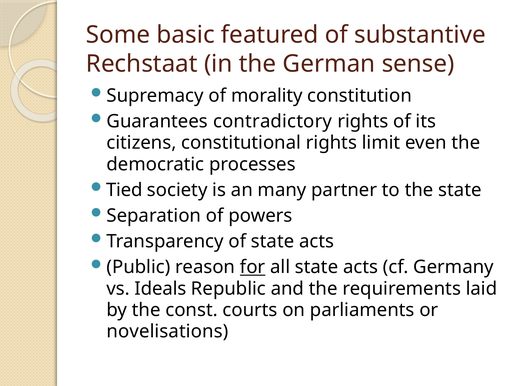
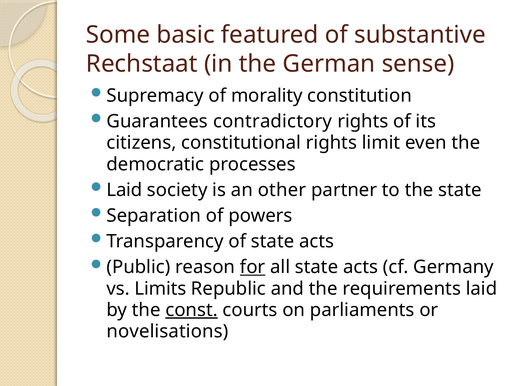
Tied at (124, 190): Tied -> Laid
many: many -> other
Ideals: Ideals -> Limits
const underline: none -> present
